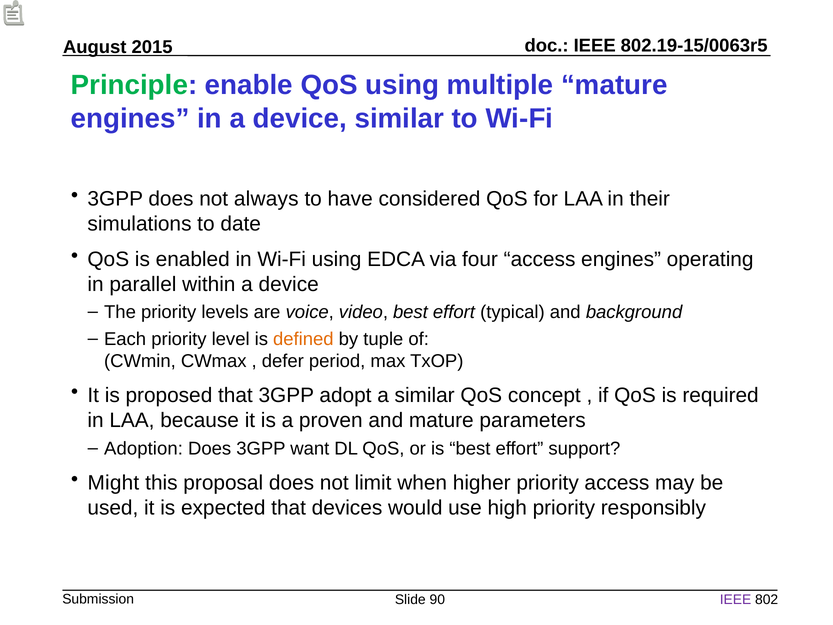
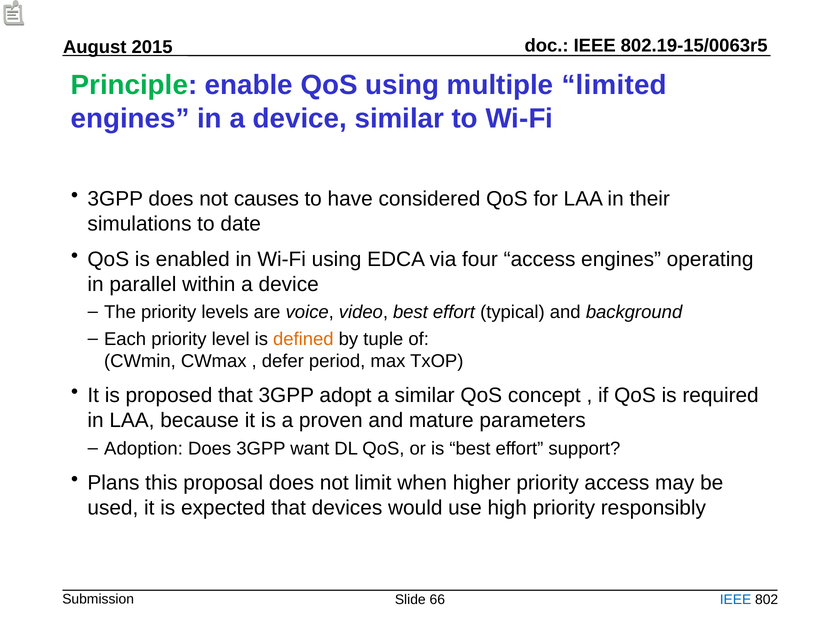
multiple mature: mature -> limited
always: always -> causes
Might: Might -> Plans
90: 90 -> 66
IEEE at (736, 599) colour: purple -> blue
